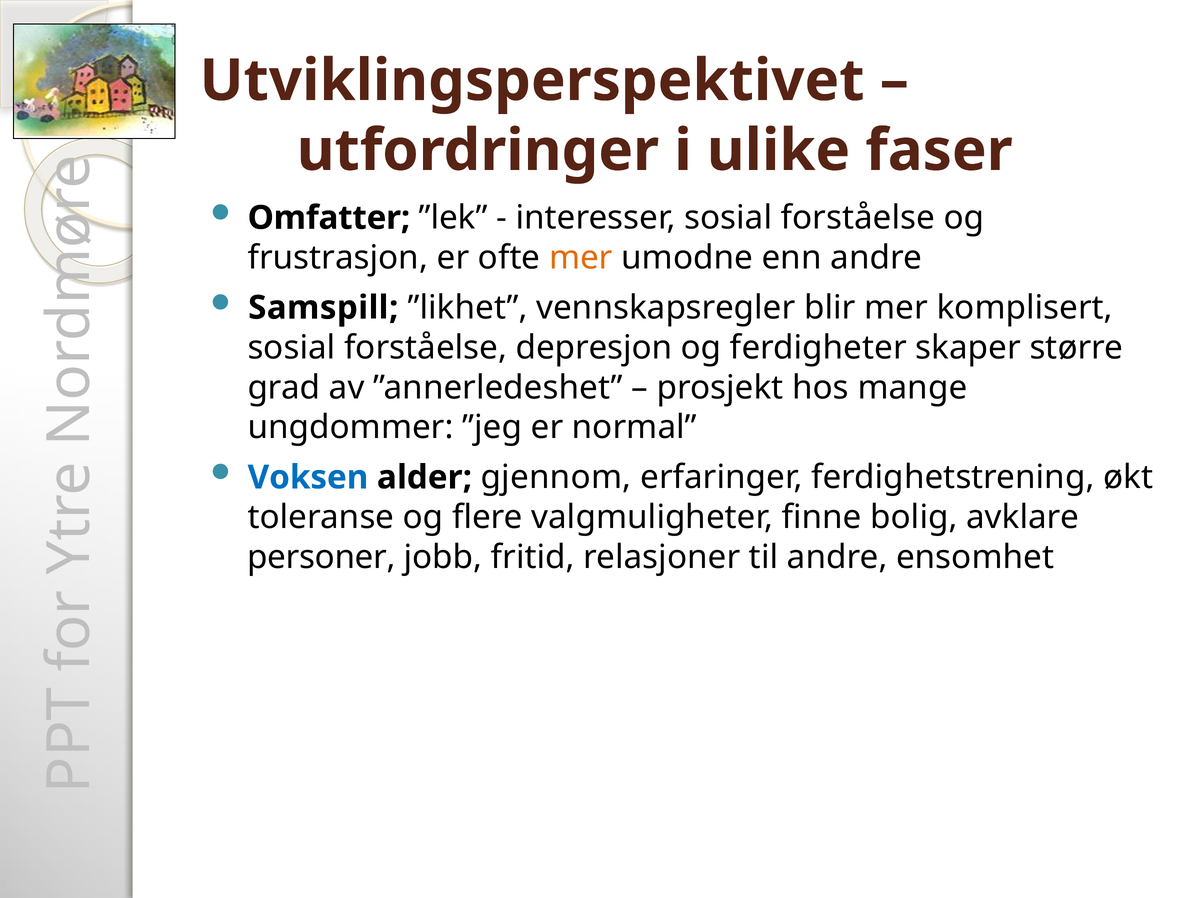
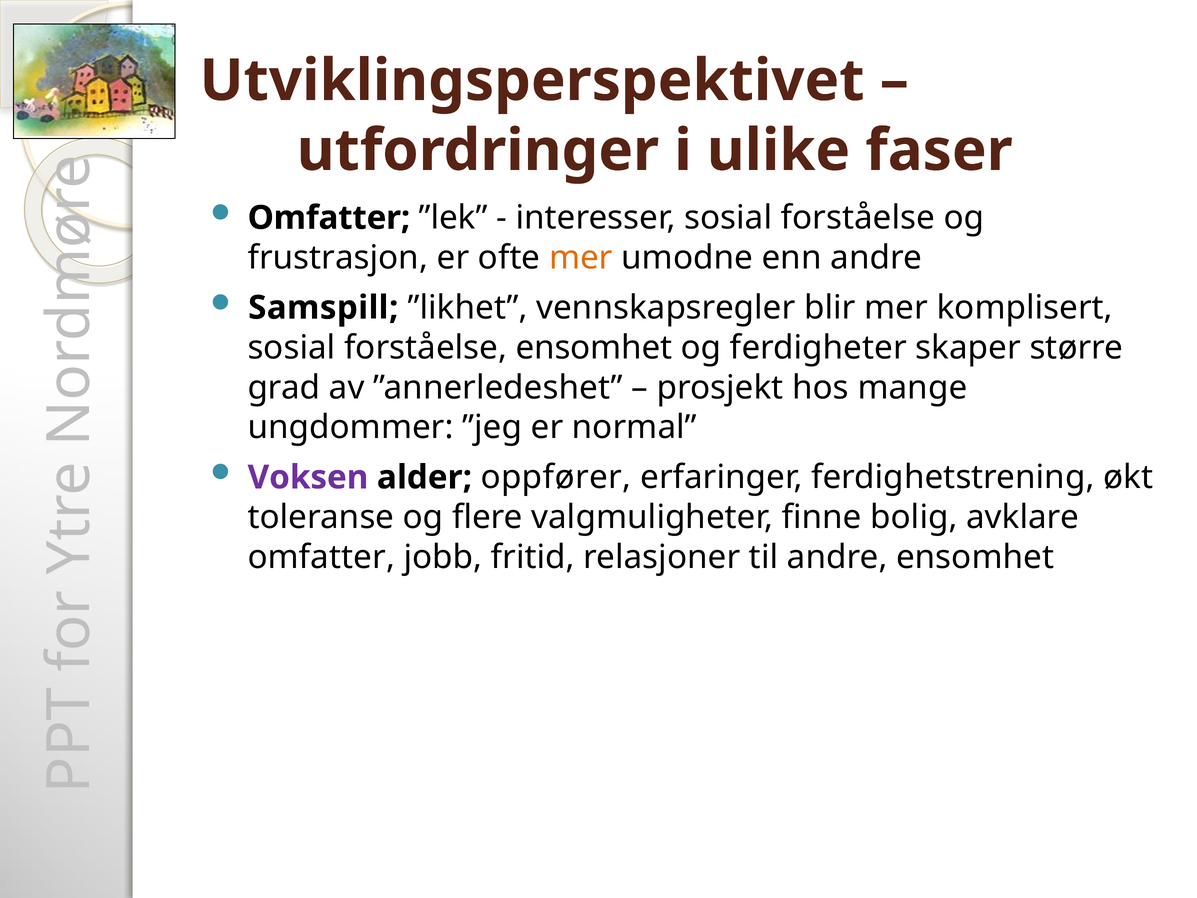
forståelse depresjon: depresjon -> ensomhet
Voksen colour: blue -> purple
gjennom: gjennom -> oppfører
personer at (321, 557): personer -> omfatter
